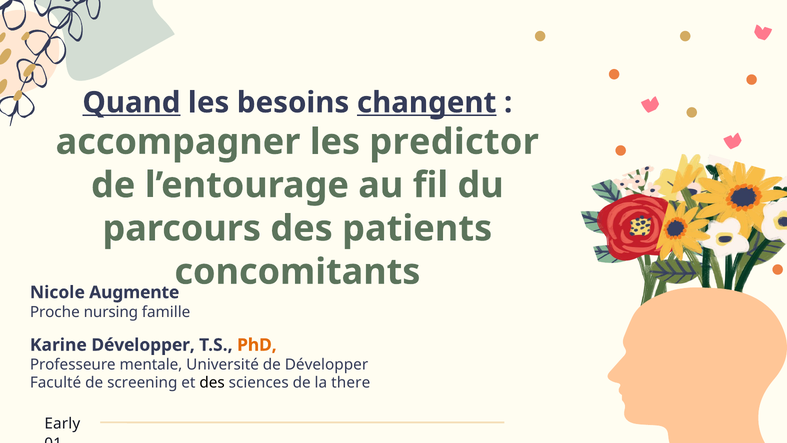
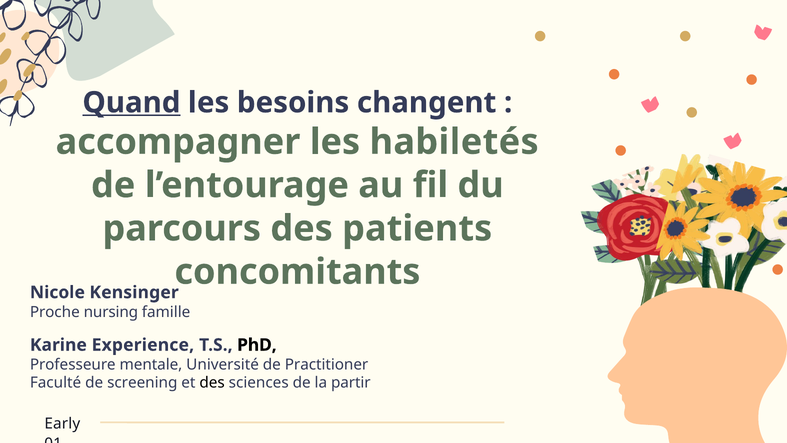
changent underline: present -> none
predictor: predictor -> habiletés
Augmente: Augmente -> Kensinger
Karine Développer: Développer -> Experience
PhD colour: orange -> black
de Développer: Développer -> Practitioner
there: there -> partir
